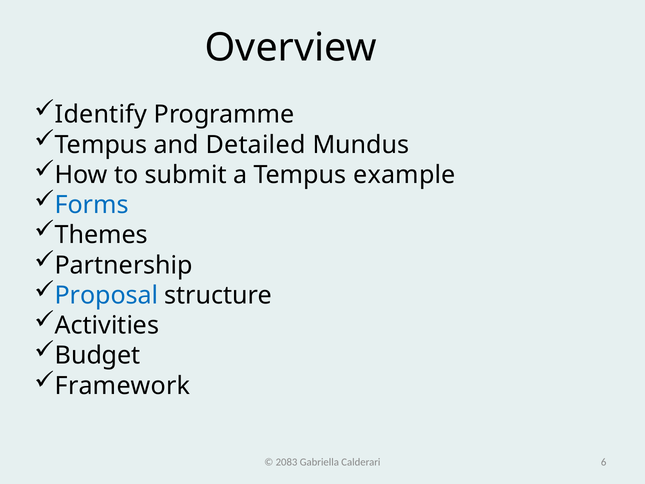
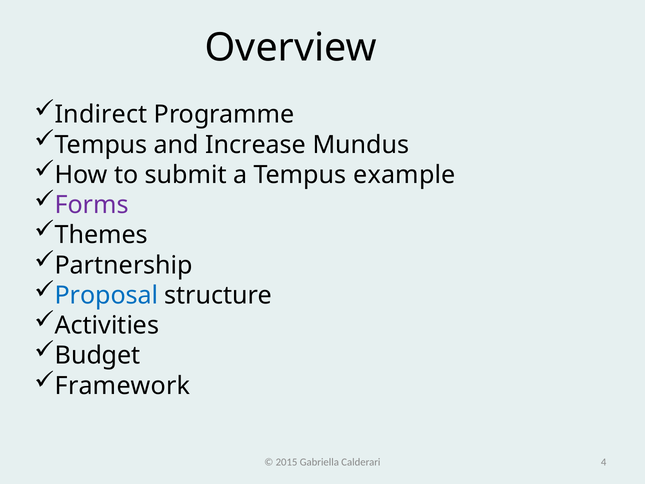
Identify: Identify -> Indirect
Detailed: Detailed -> Increase
Forms colour: blue -> purple
2083: 2083 -> 2015
6: 6 -> 4
